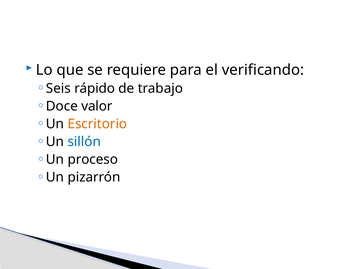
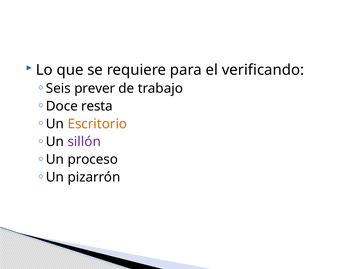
rápido: rápido -> prever
valor: valor -> resta
sillón colour: blue -> purple
